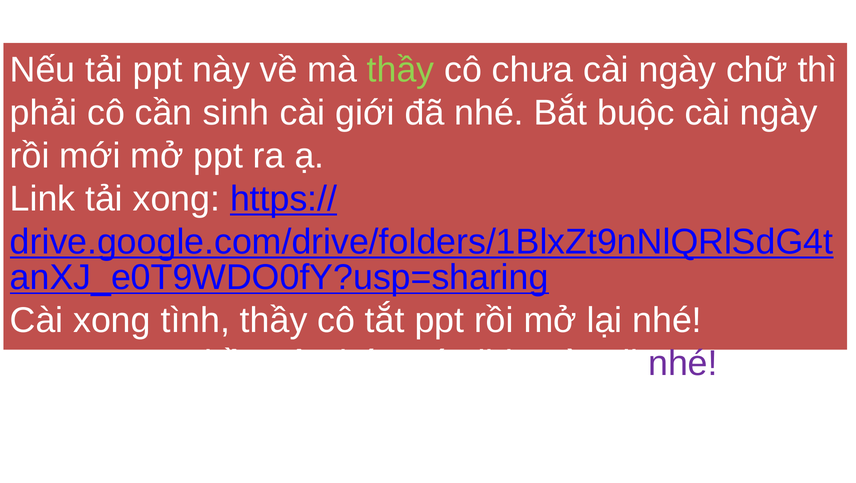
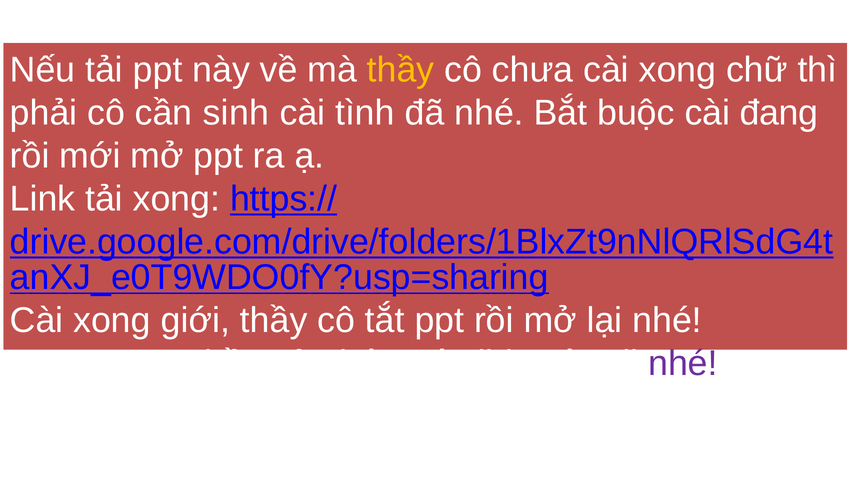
thầy at (401, 70) colour: light green -> yellow
chưa cài ngày: ngày -> xong
giới: giới -> tình
buộc cài ngày: ngày -> đang
tình: tình -> giới
